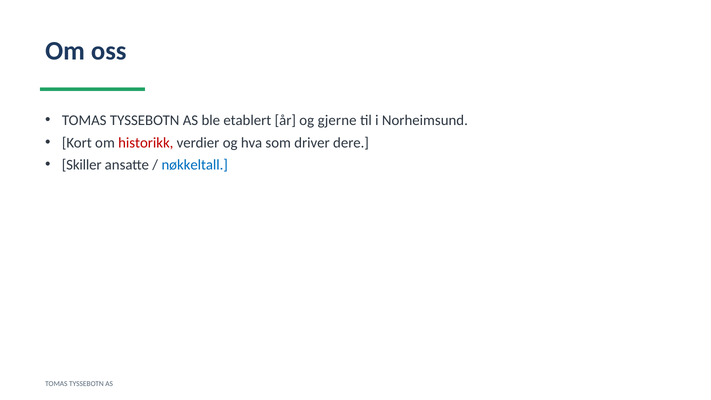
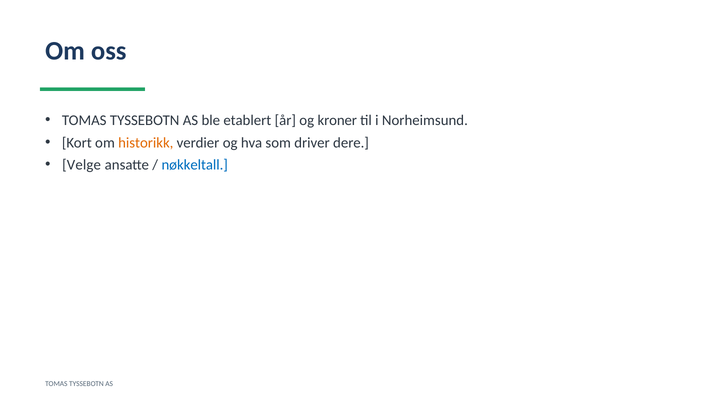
gjerne: gjerne -> kroner
historikk colour: red -> orange
Skiller: Skiller -> Velge
